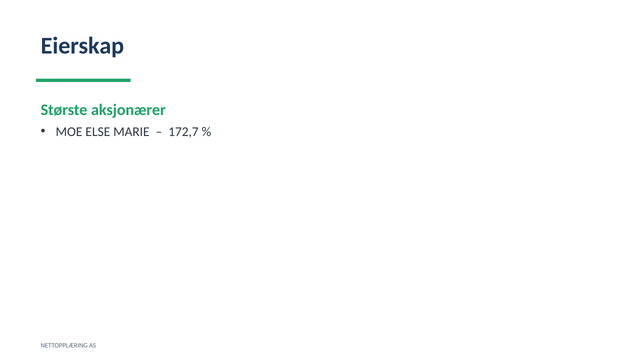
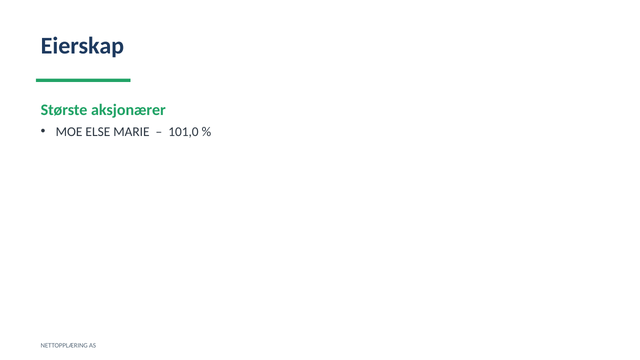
172,7: 172,7 -> 101,0
